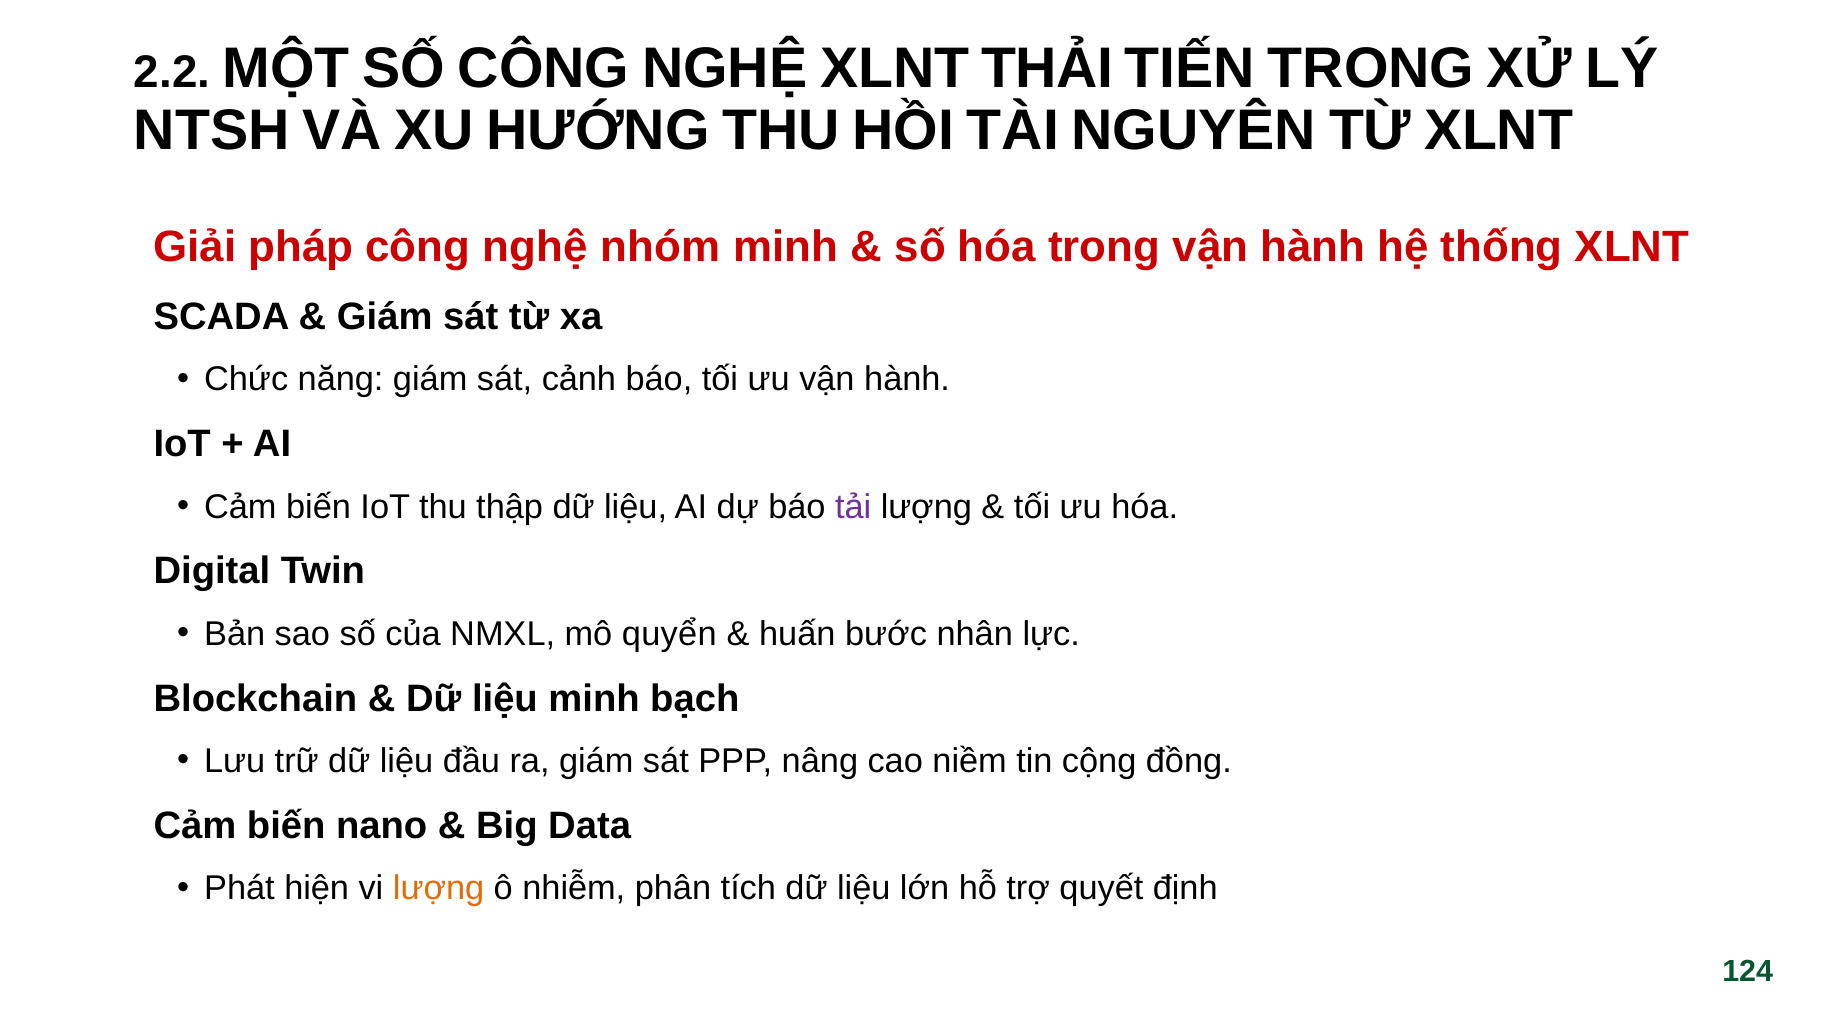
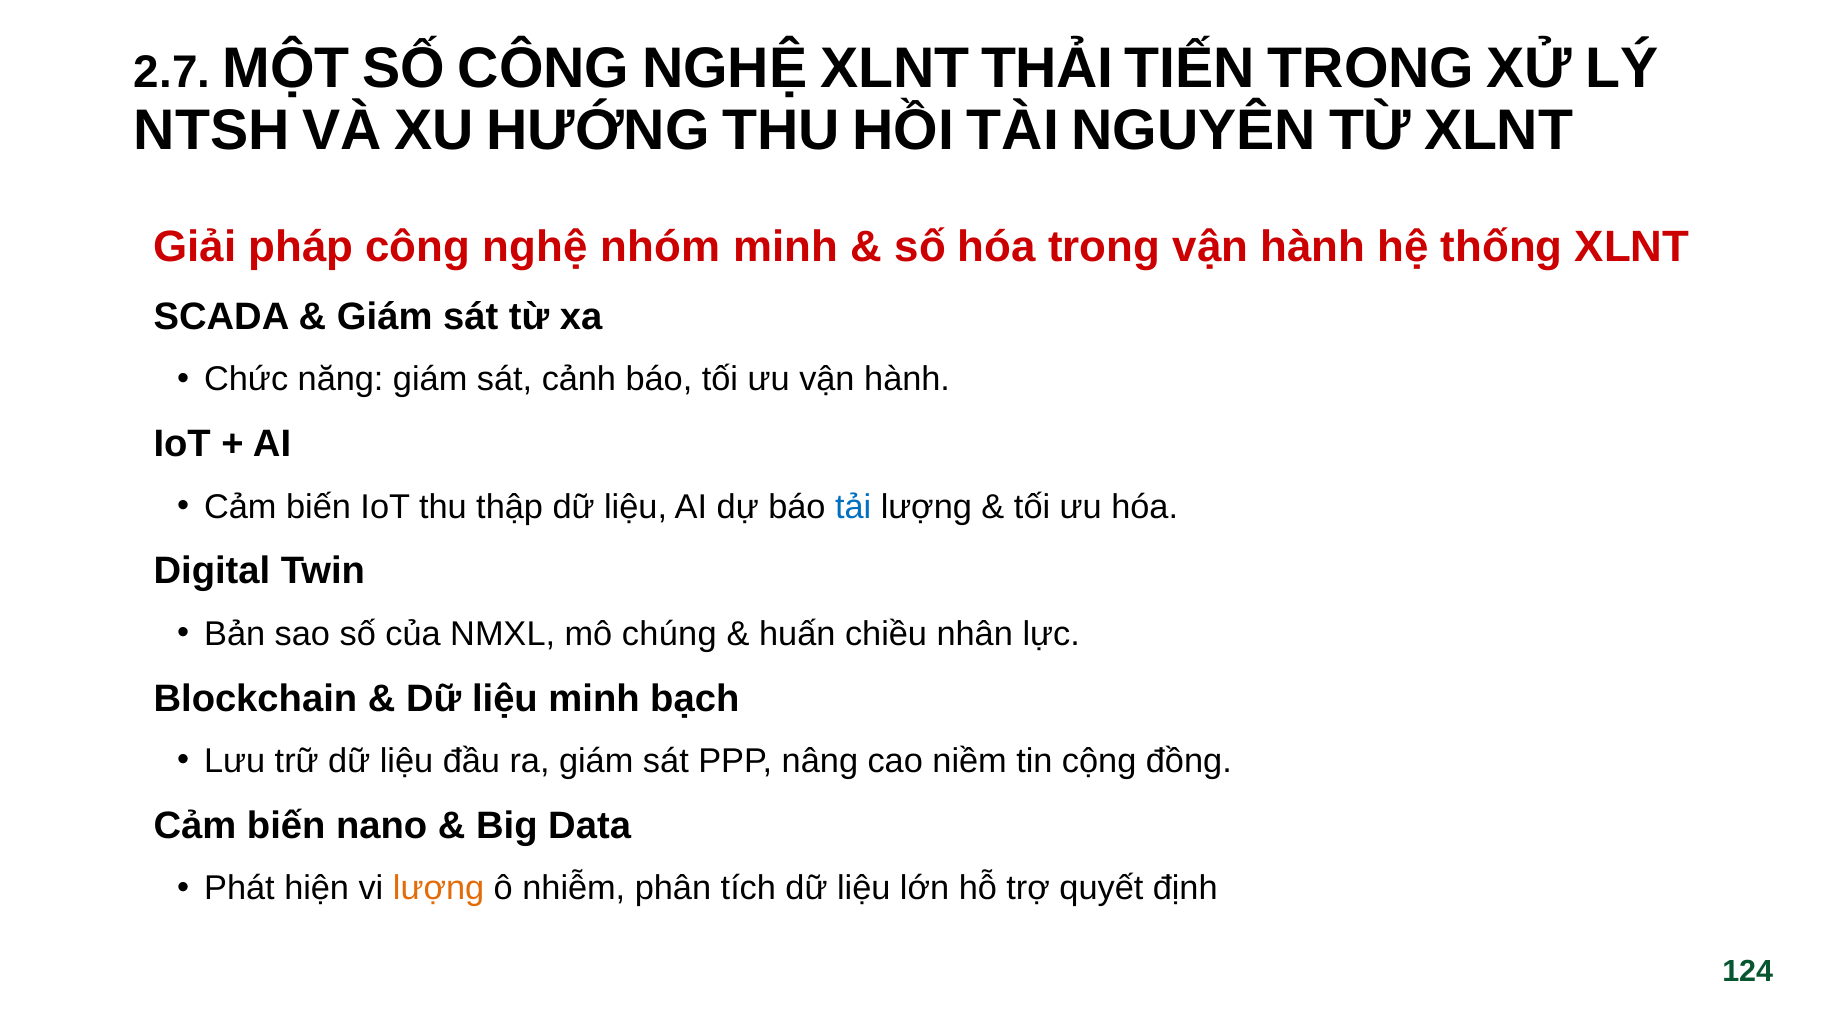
2.2: 2.2 -> 2.7
tải colour: purple -> blue
quyển: quyển -> chúng
bước: bước -> chiều
